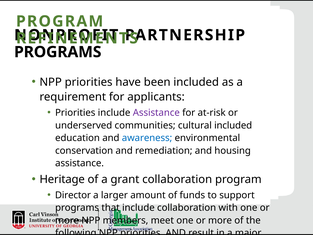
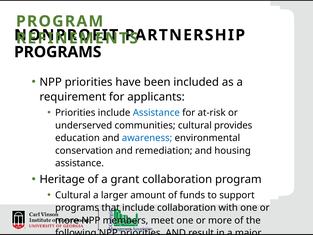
Assistance at (156, 113) colour: purple -> blue
cultural included: included -> provides
Director at (73, 195): Director -> Cultural
